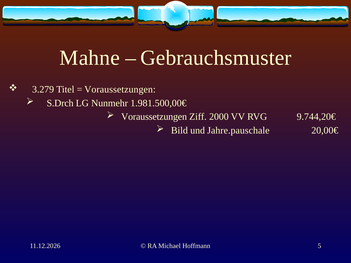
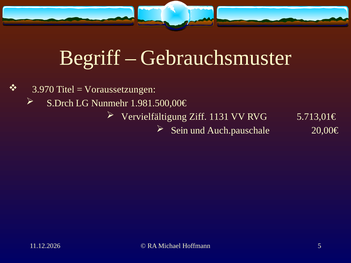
Mahne: Mahne -> Begriff
3.279: 3.279 -> 3.970
Voraussetzungen at (154, 117): Voraussetzungen -> Vervielfältigung
2000: 2000 -> 1131
9.744,20€: 9.744,20€ -> 5.713,01€
Bild: Bild -> Sein
Jahre.pauschale: Jahre.pauschale -> Auch.pauschale
